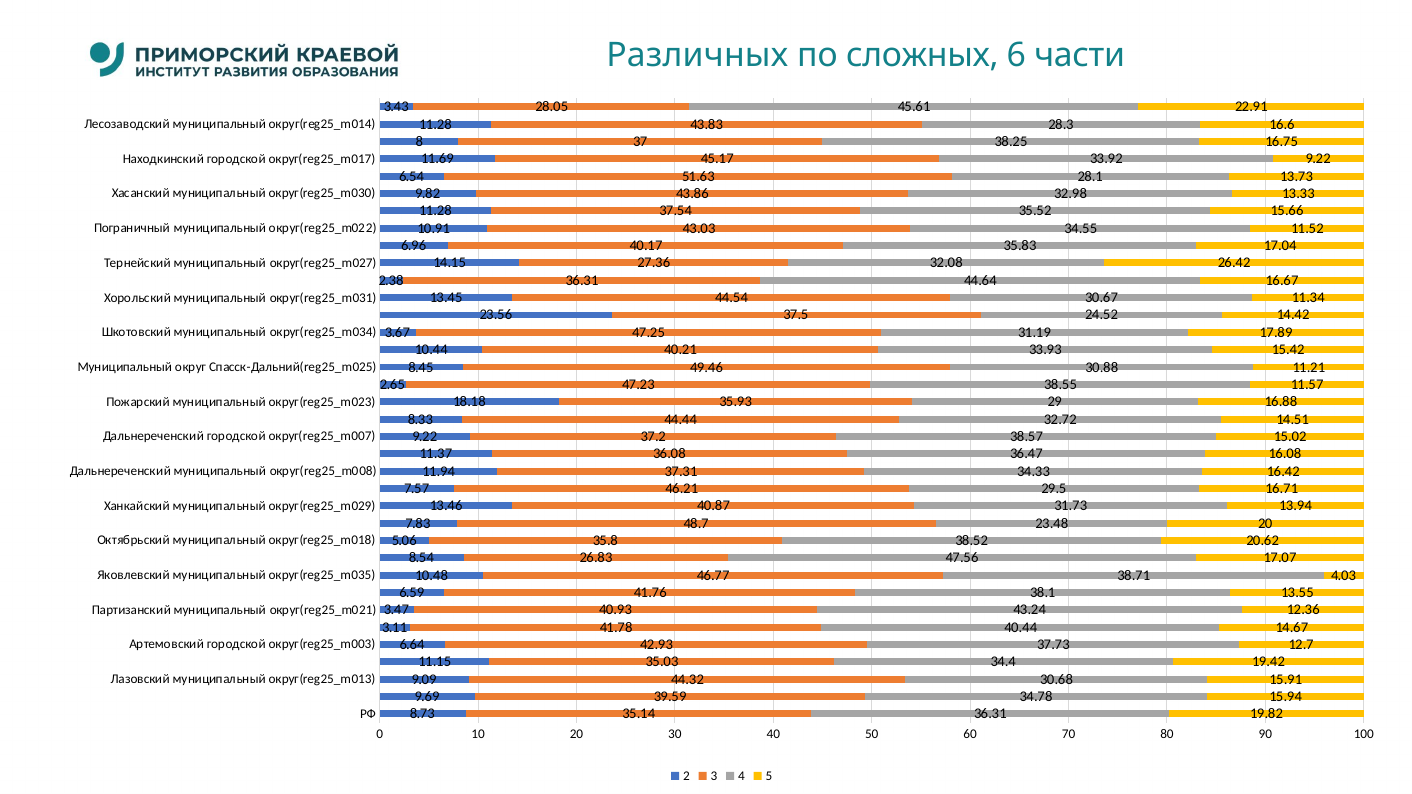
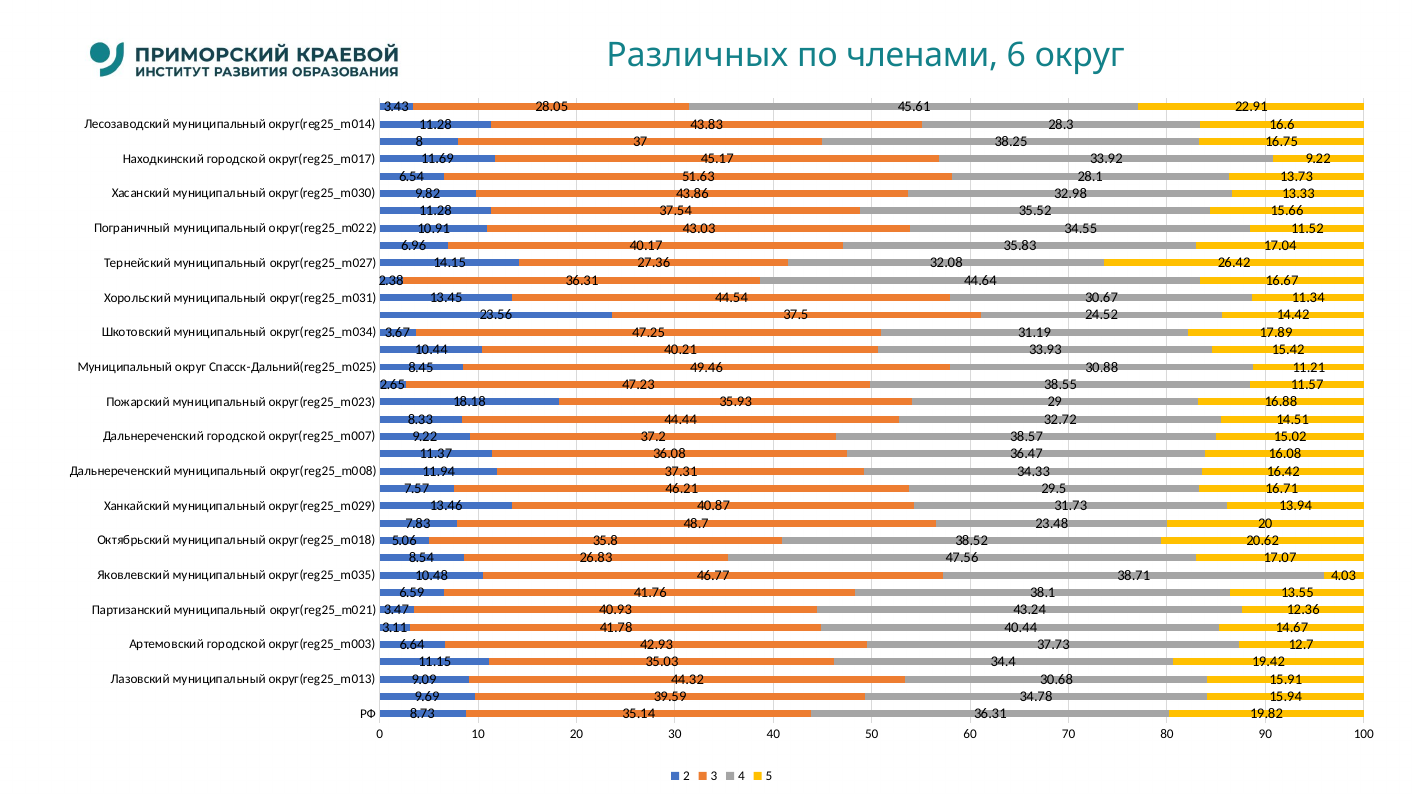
сложных: сложных -> членами
6 части: части -> округ
